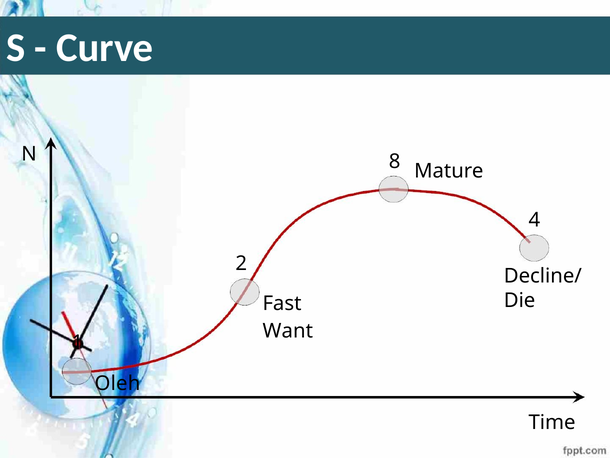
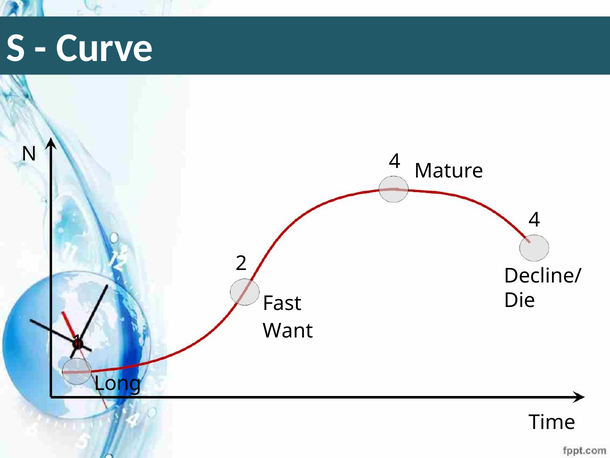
N 8: 8 -> 4
Oleh: Oleh -> Long
